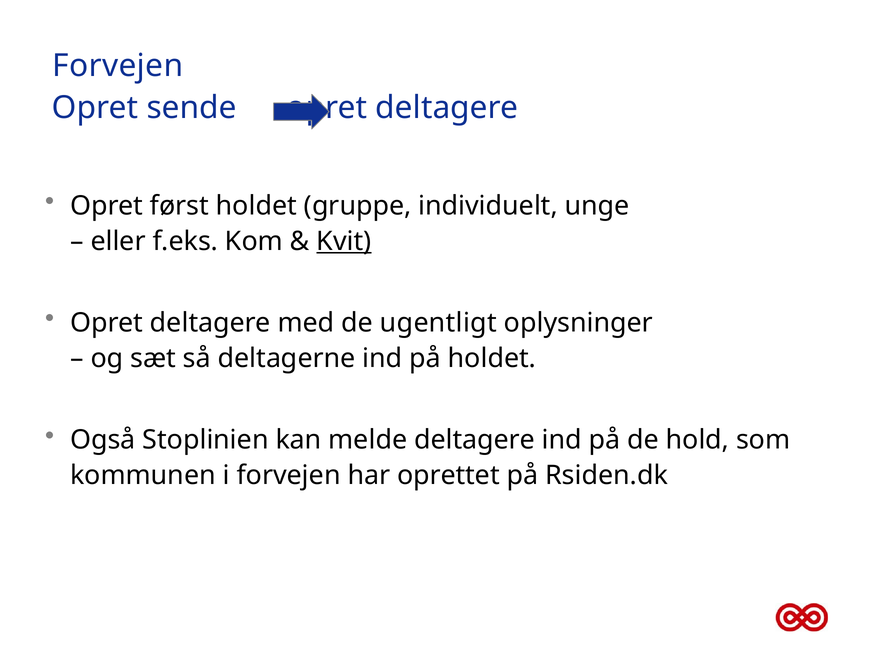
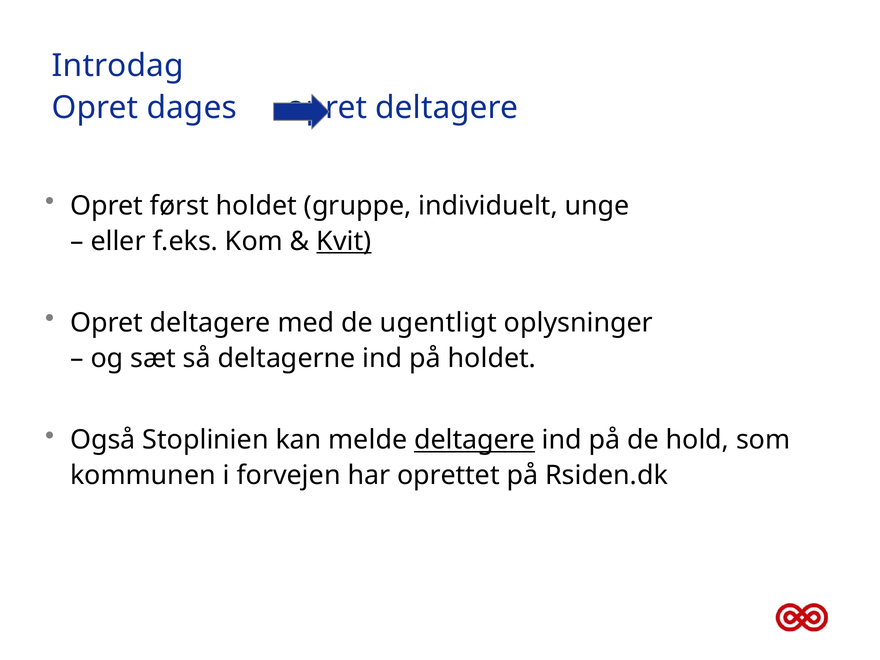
Forvejen at (118, 66): Forvejen -> Introdag
sende: sende -> dages
deltagere at (475, 440) underline: none -> present
